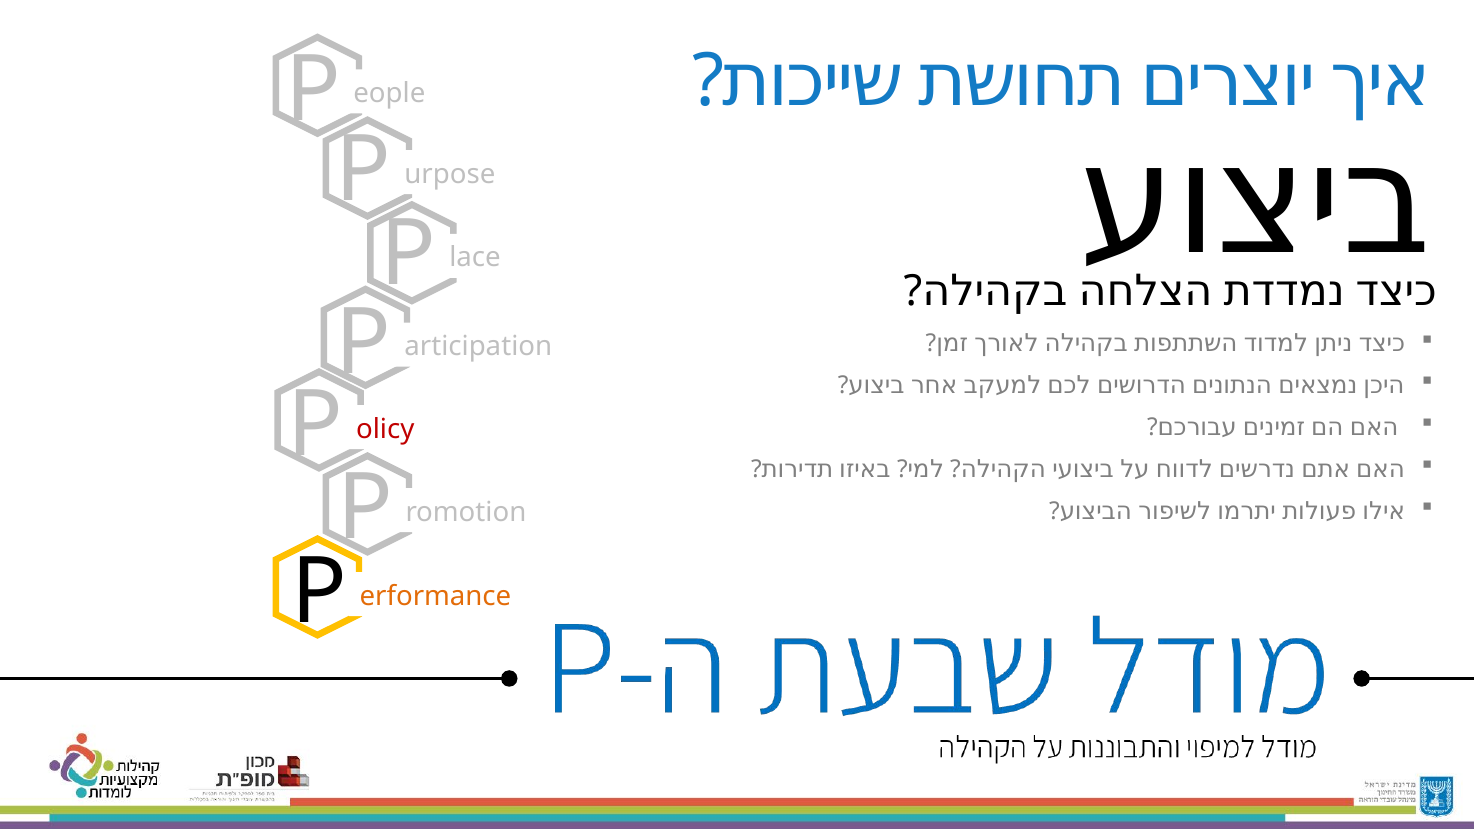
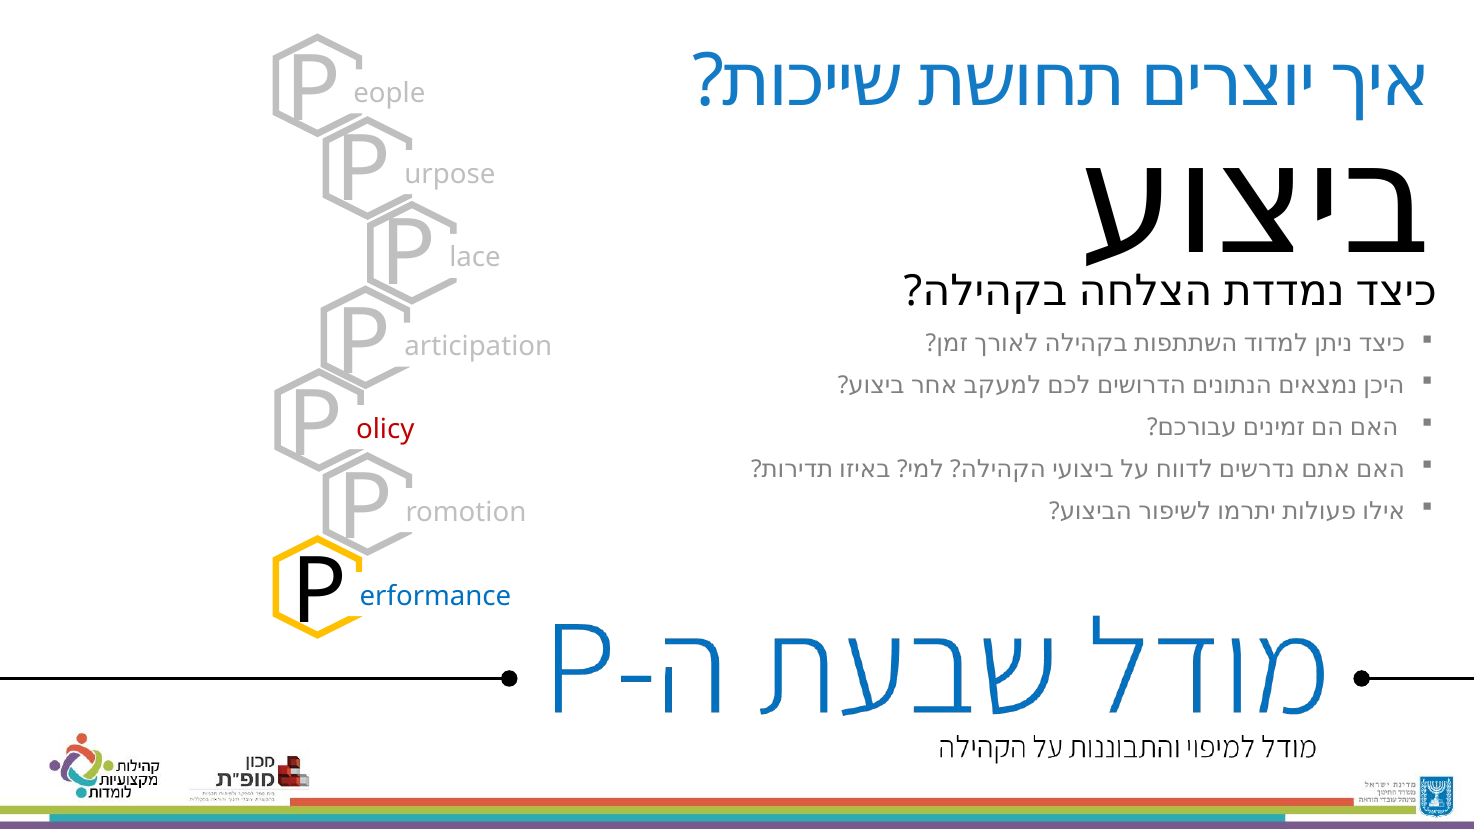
erformance colour: orange -> blue
